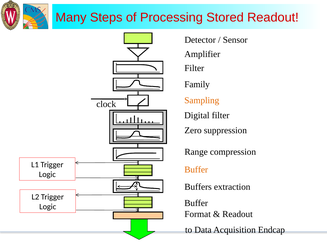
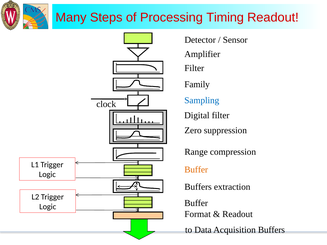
Stored: Stored -> Timing
Sampling colour: orange -> blue
Acquisition Endcap: Endcap -> Buffers
